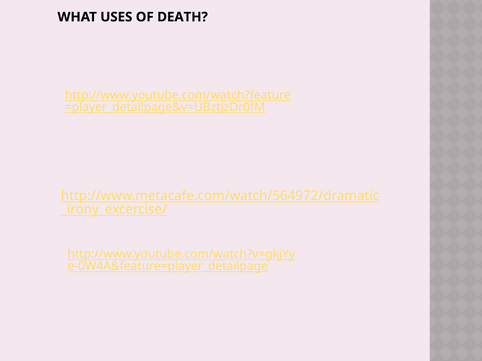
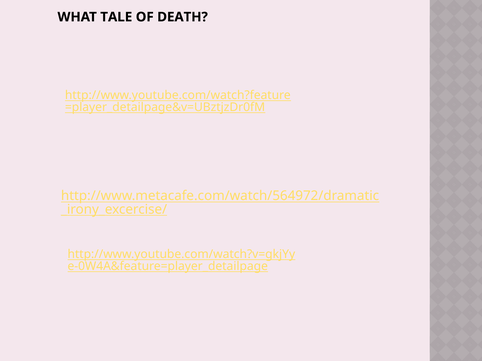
USES: USES -> TALE
